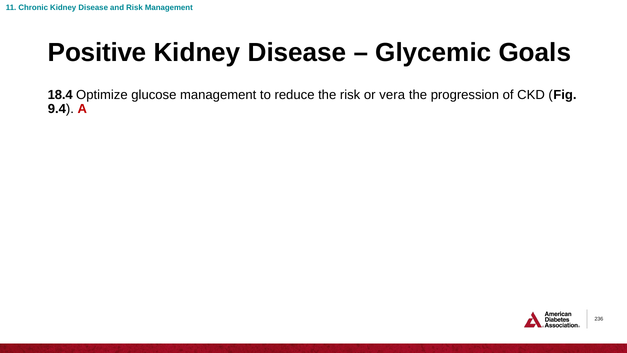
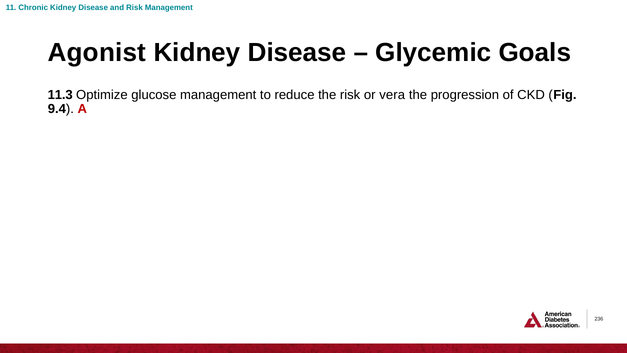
Positive: Positive -> Agonist
18.4: 18.4 -> 11.3
